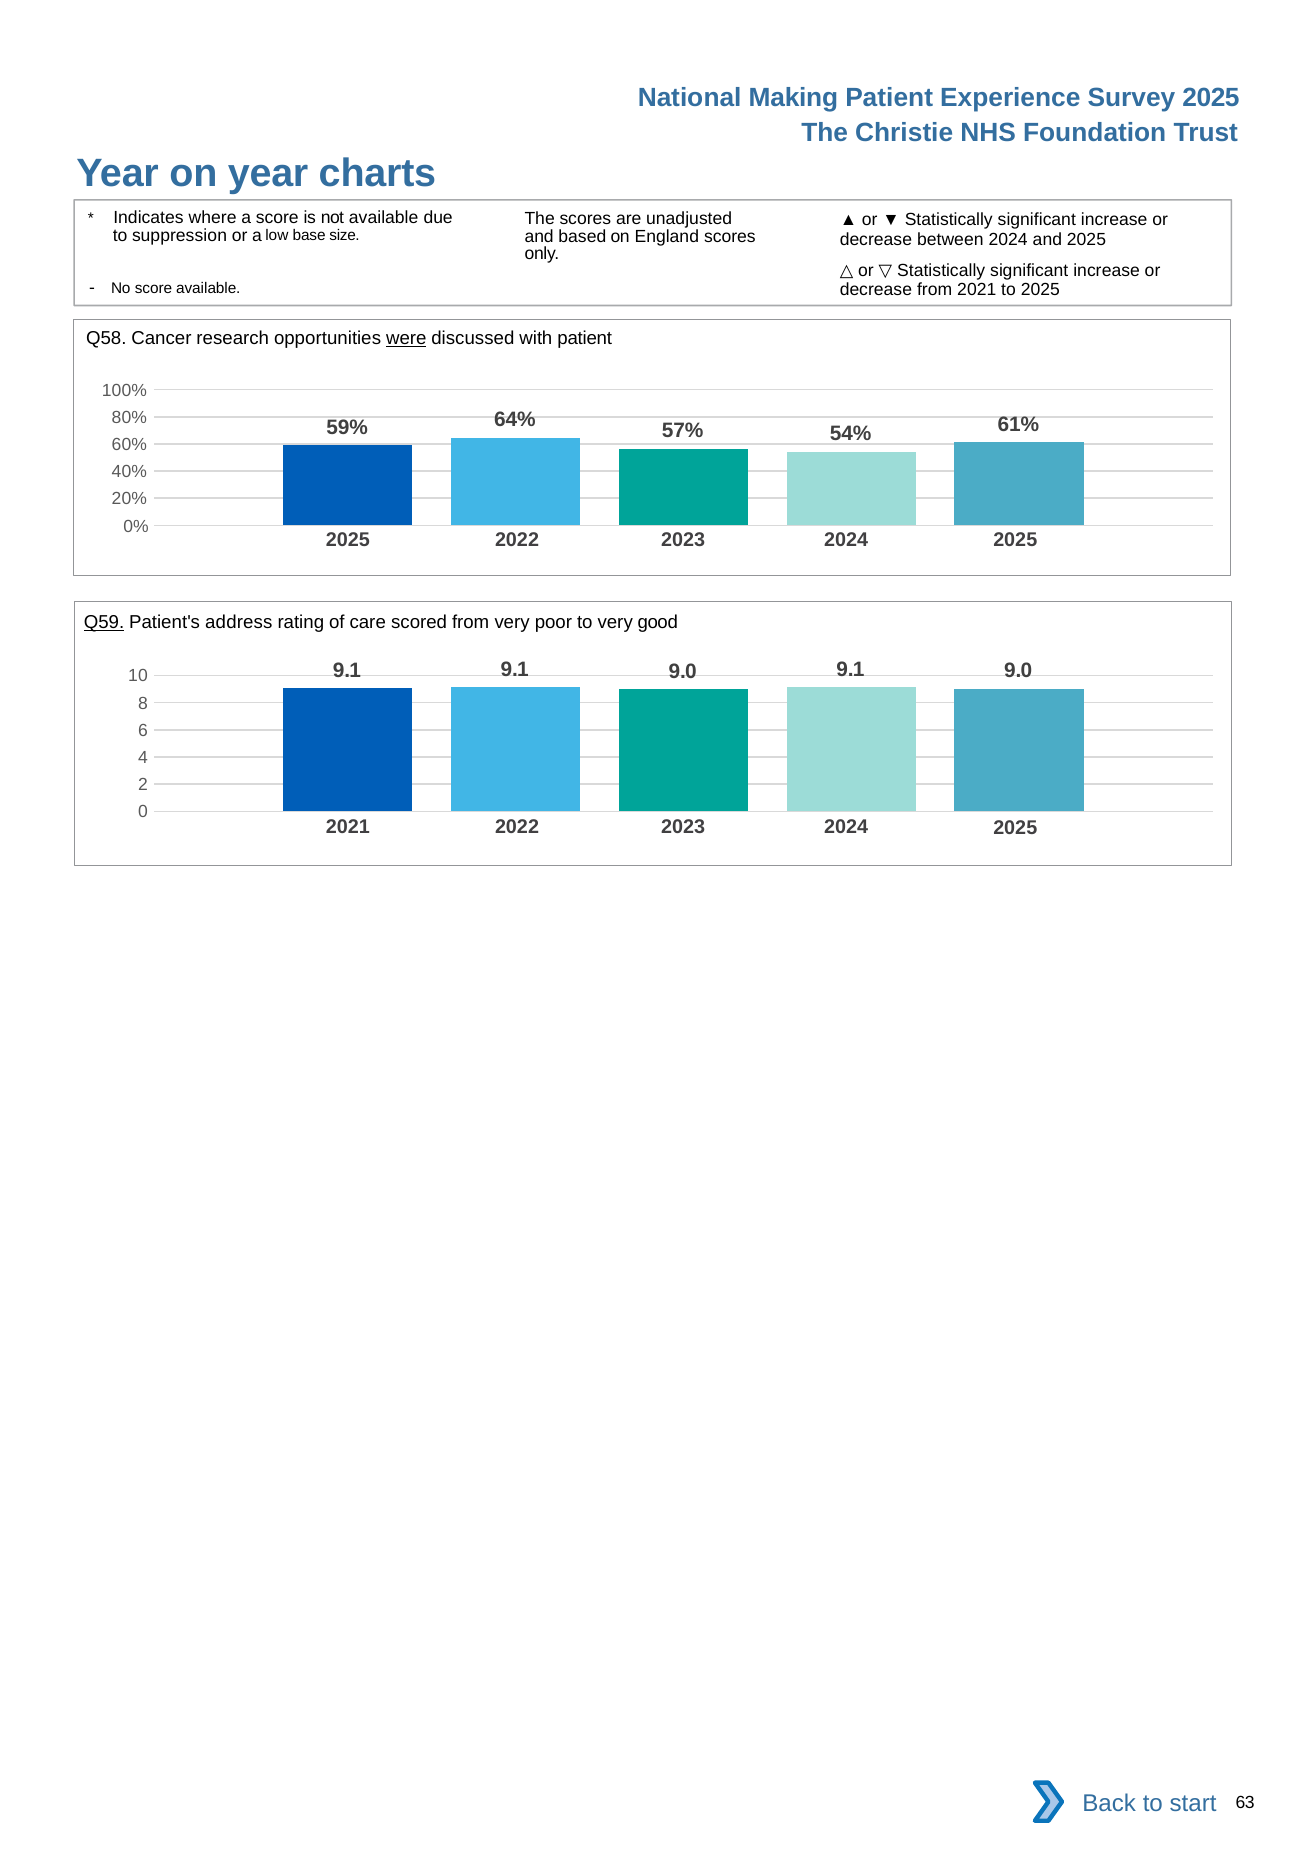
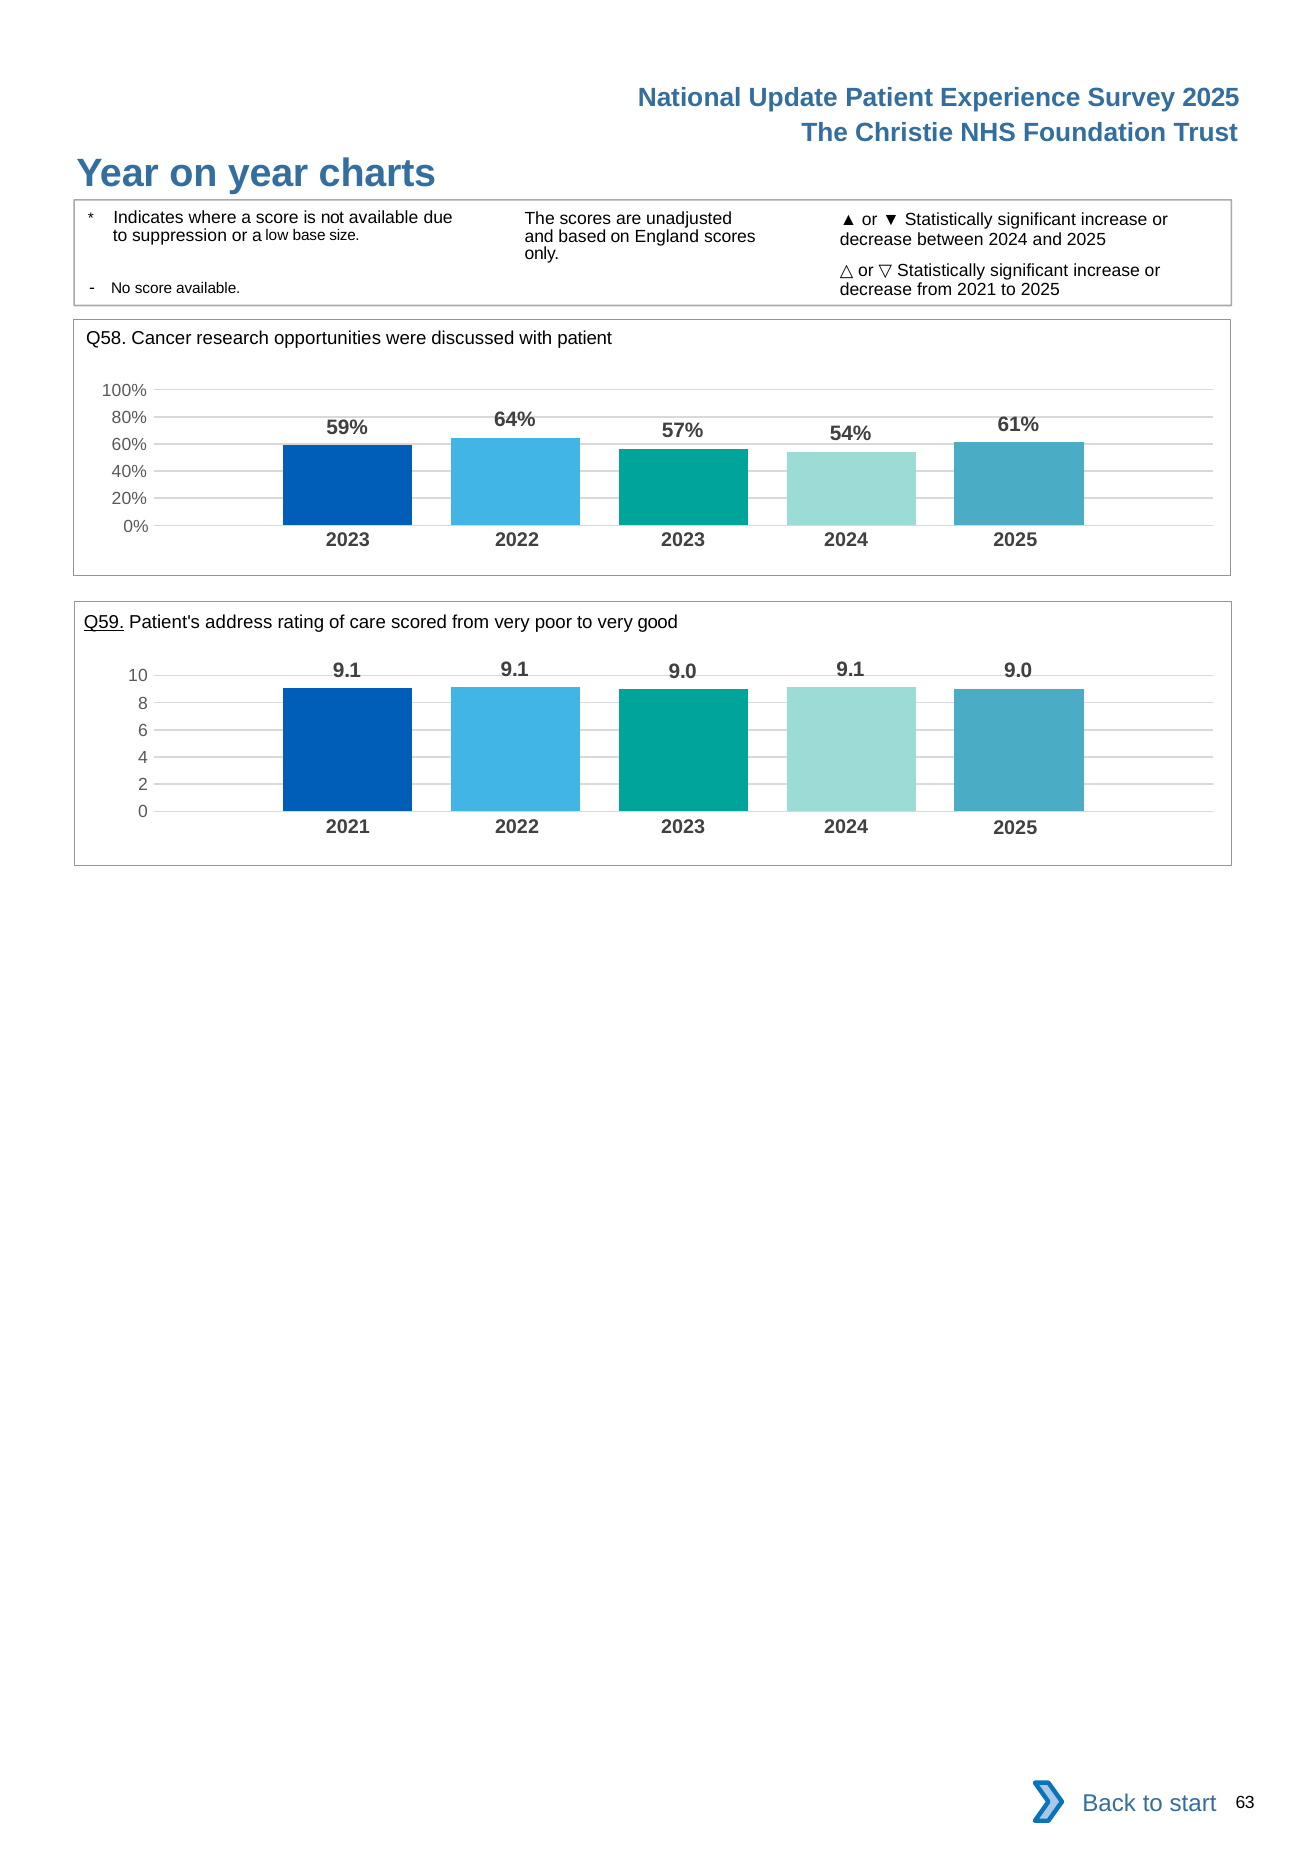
Making: Making -> Update
were underline: present -> none
2025 at (348, 539): 2025 -> 2023
